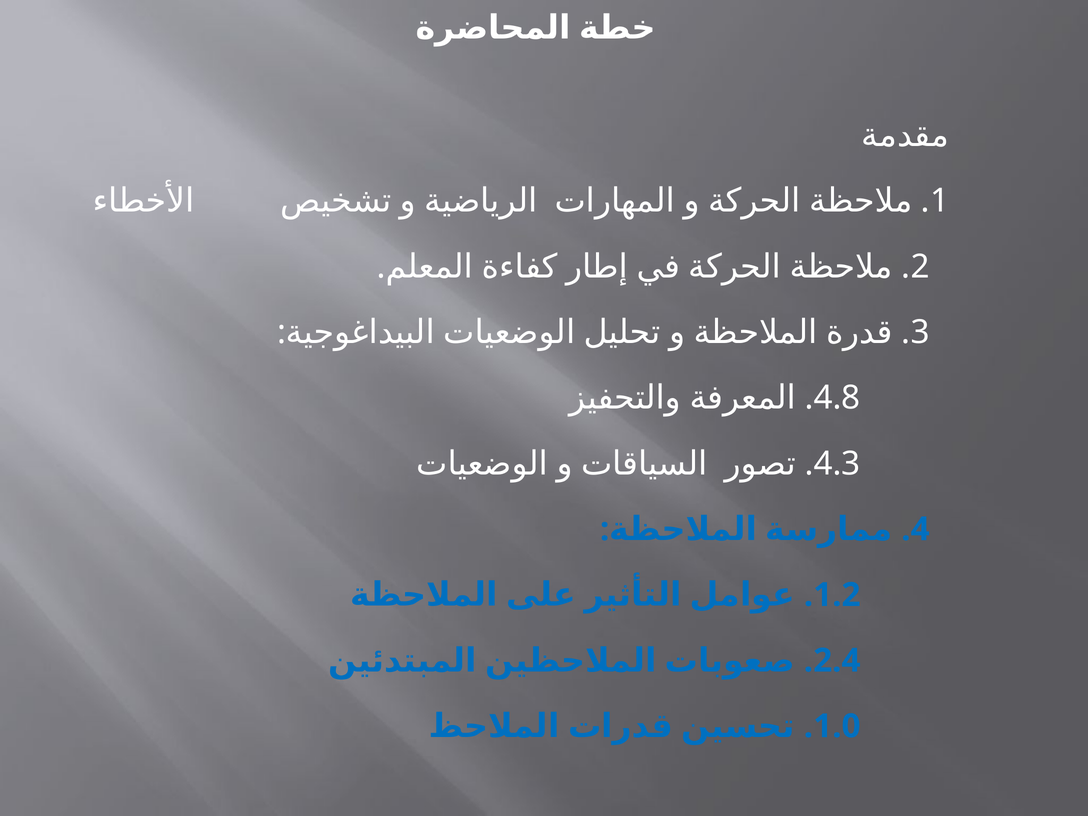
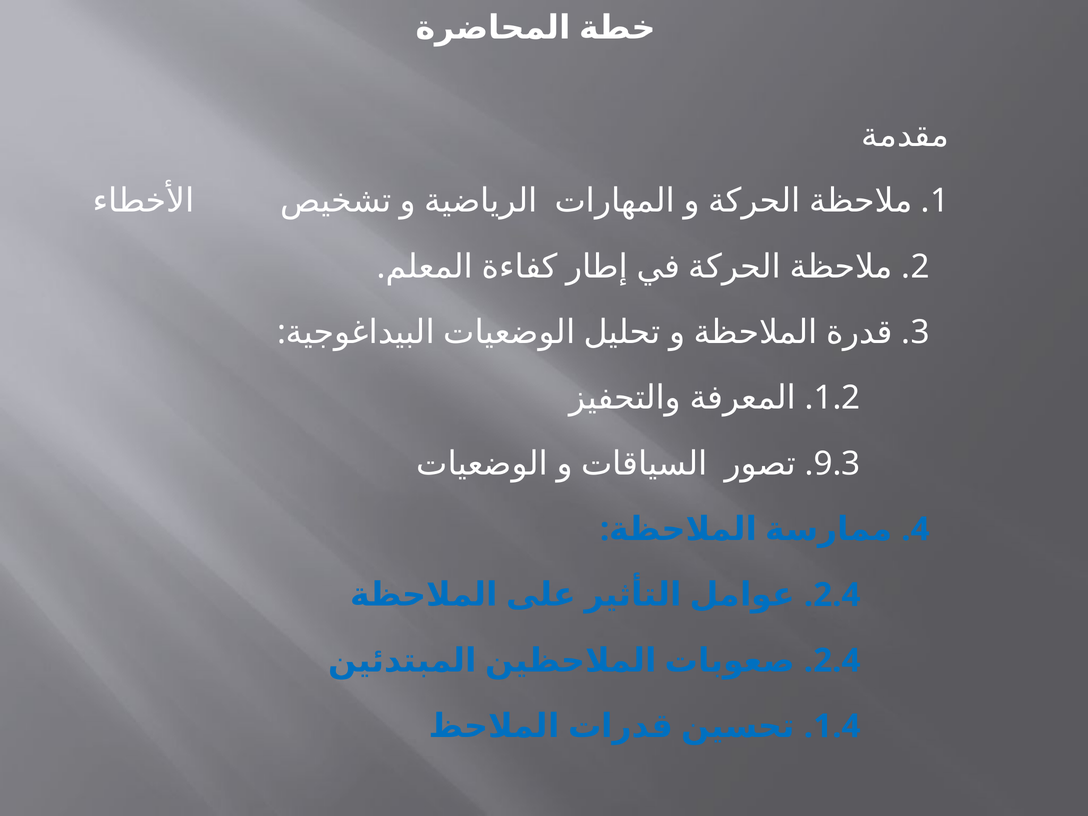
4.8: 4.8 -> 1.2
4.3: 4.3 -> 9.3
1.2 at (837, 595): 1.2 -> 2.4
1.0: 1.0 -> 1.4
